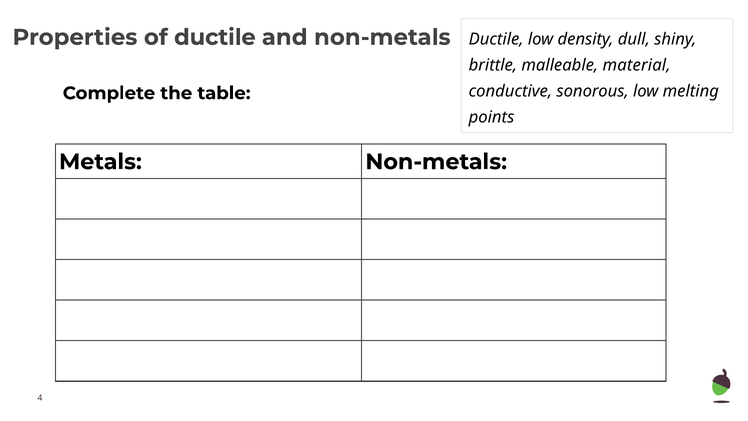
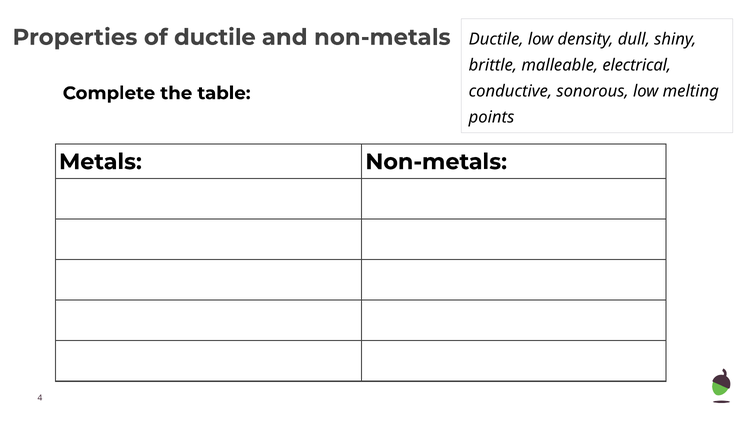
material: material -> electrical
